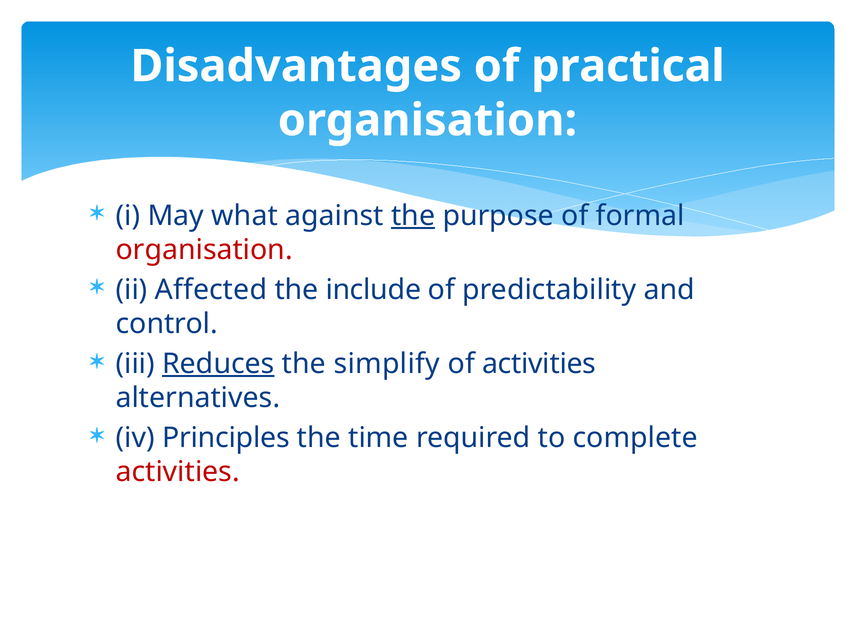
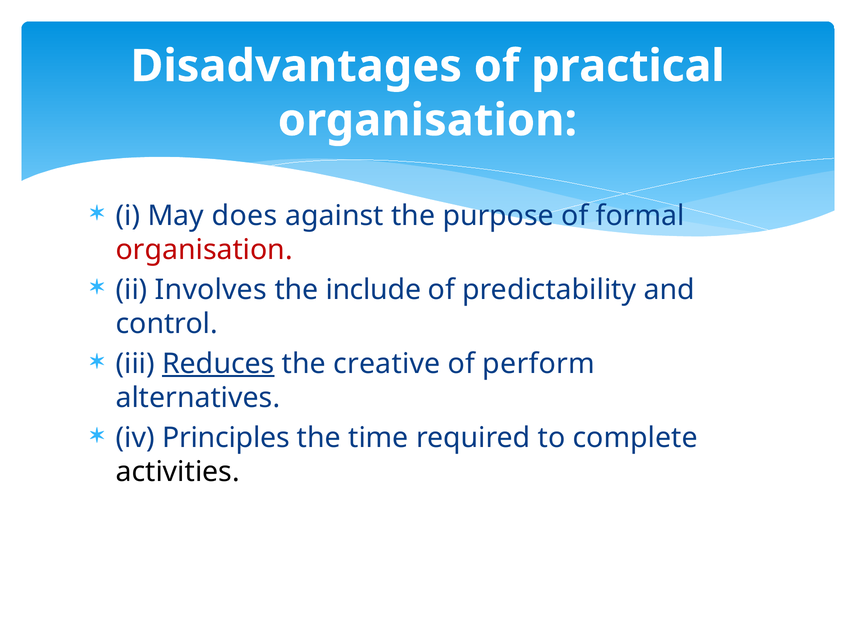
what: what -> does
the at (413, 216) underline: present -> none
Affected: Affected -> Involves
simplify: simplify -> creative
of activities: activities -> perform
activities at (178, 472) colour: red -> black
